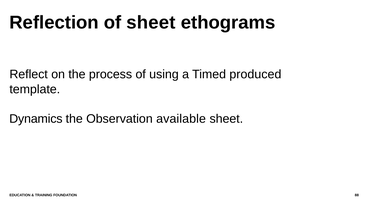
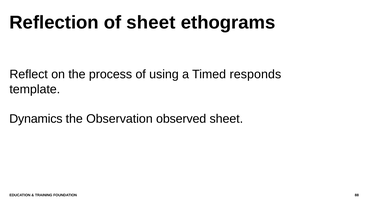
produced: produced -> responds
available: available -> observed
